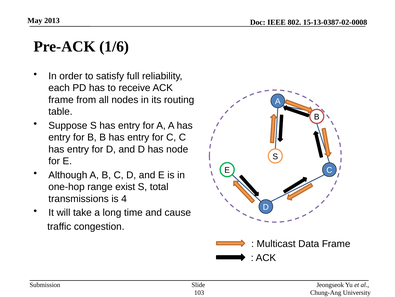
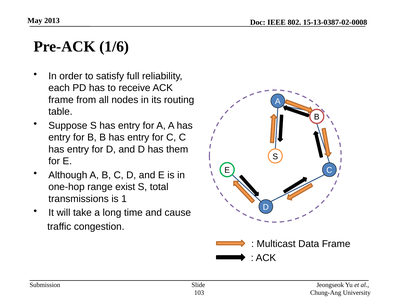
node: node -> them
4: 4 -> 1
